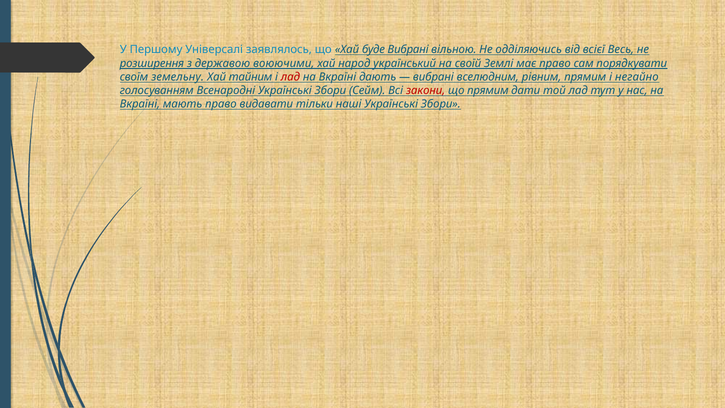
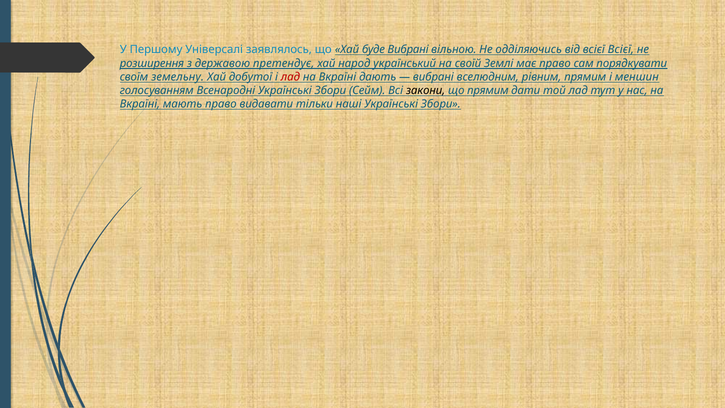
всієї Весь: Весь -> Всієї
воюючими: воюючими -> претендує
тайним: тайним -> добутої
негайно: негайно -> меншин
закони colour: red -> black
